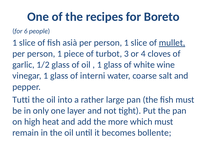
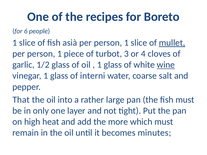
wine underline: none -> present
Tutti: Tutti -> That
bollente: bollente -> minutes
